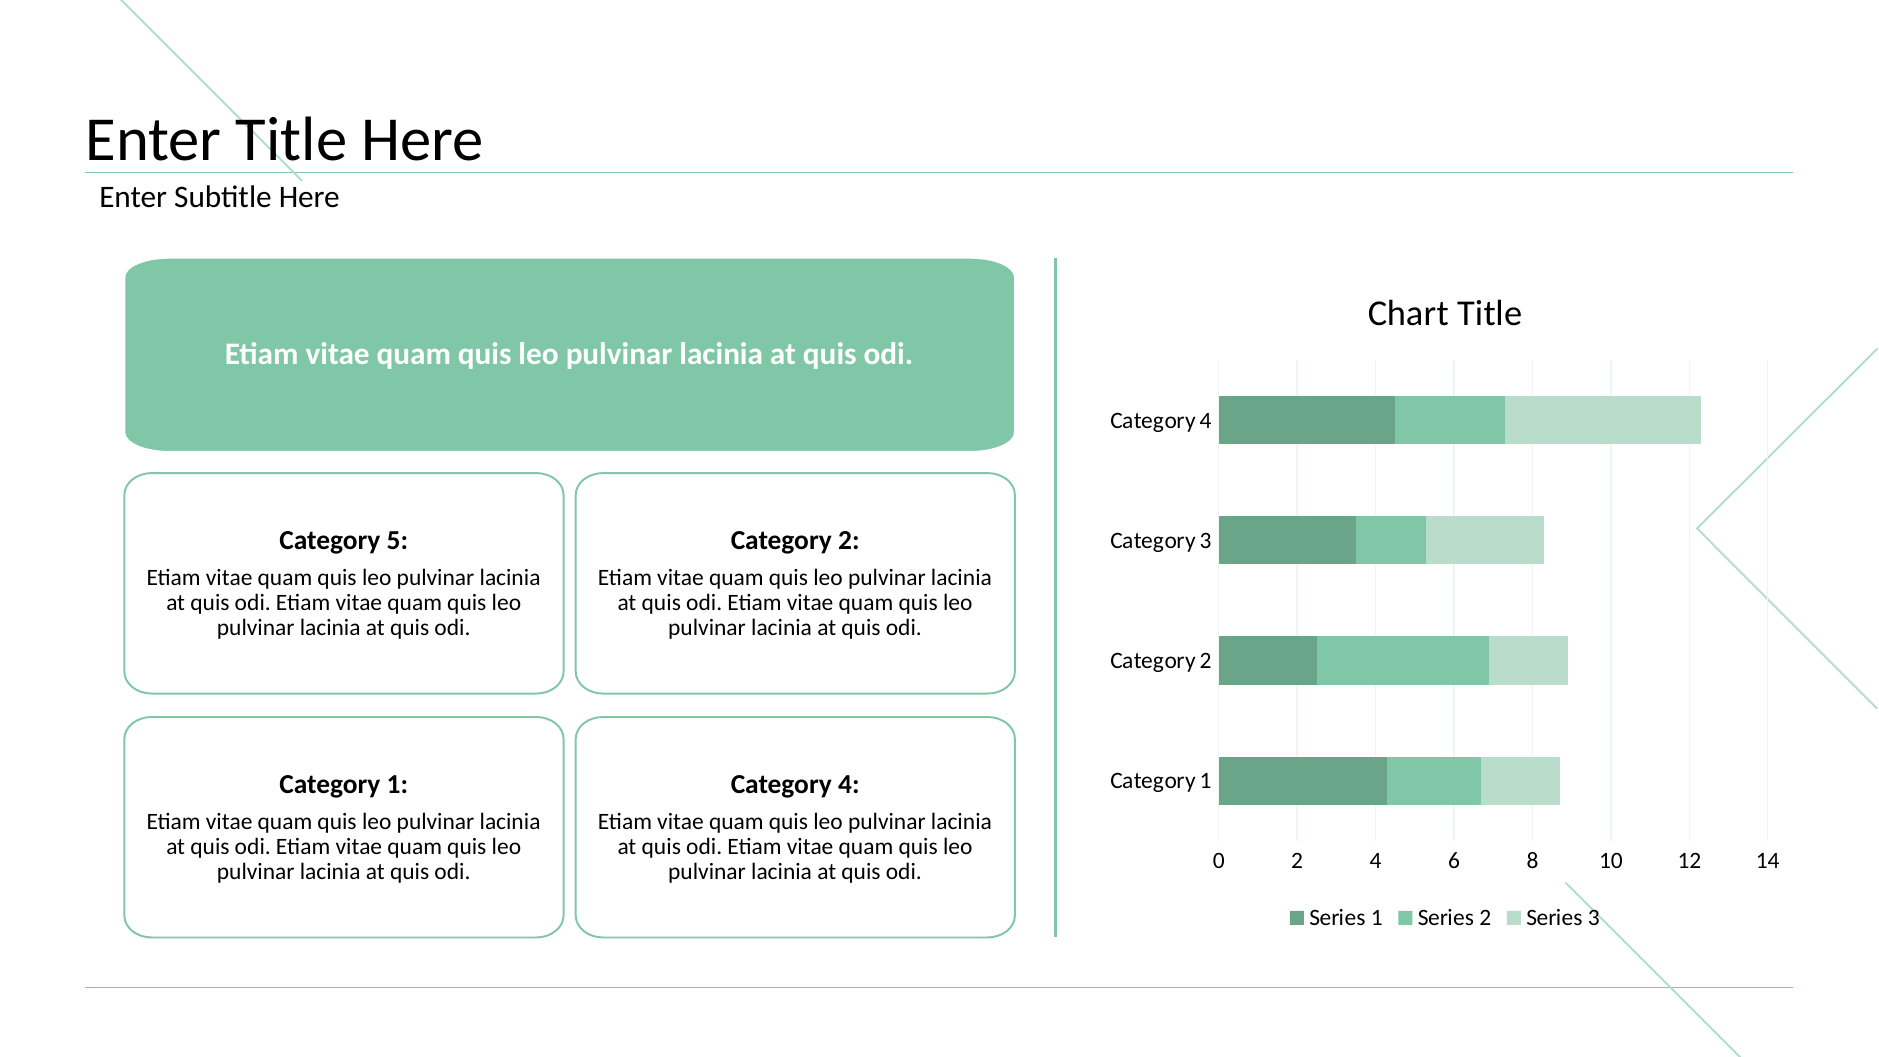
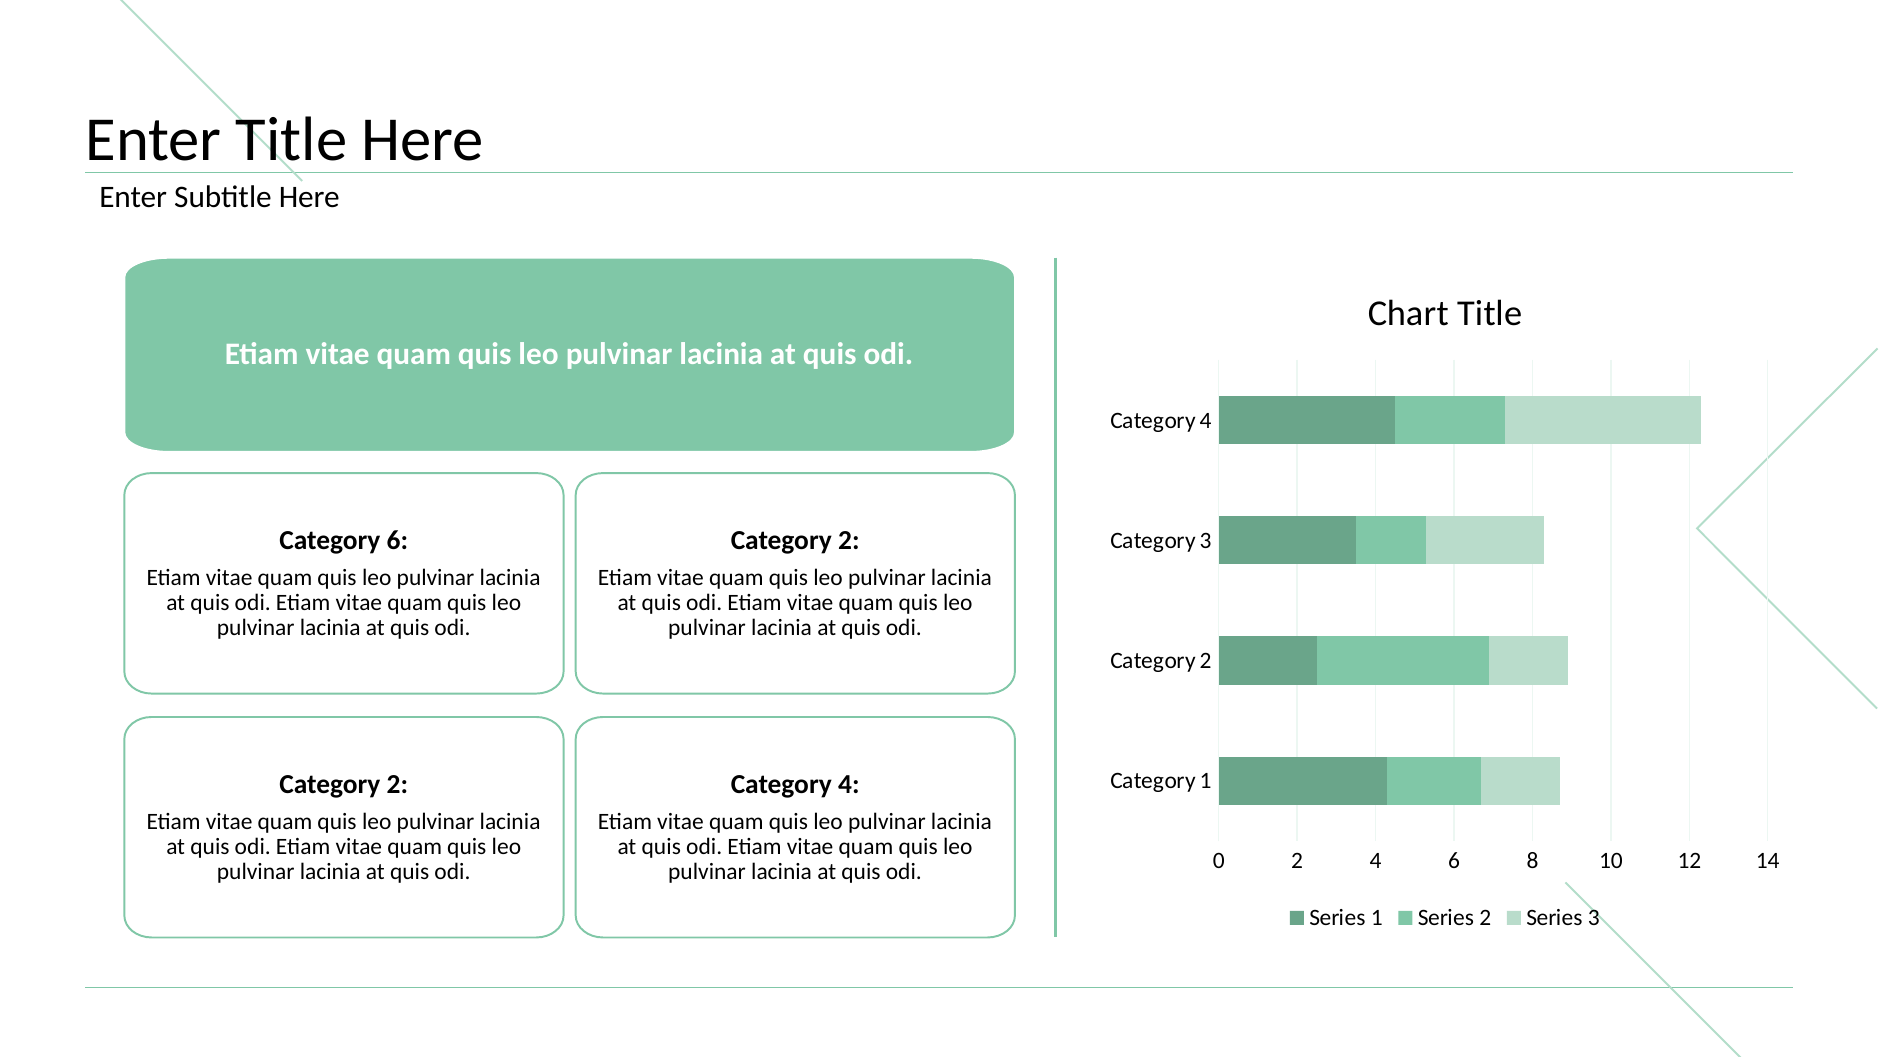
Category 5: 5 -> 6
1 at (397, 784): 1 -> 2
